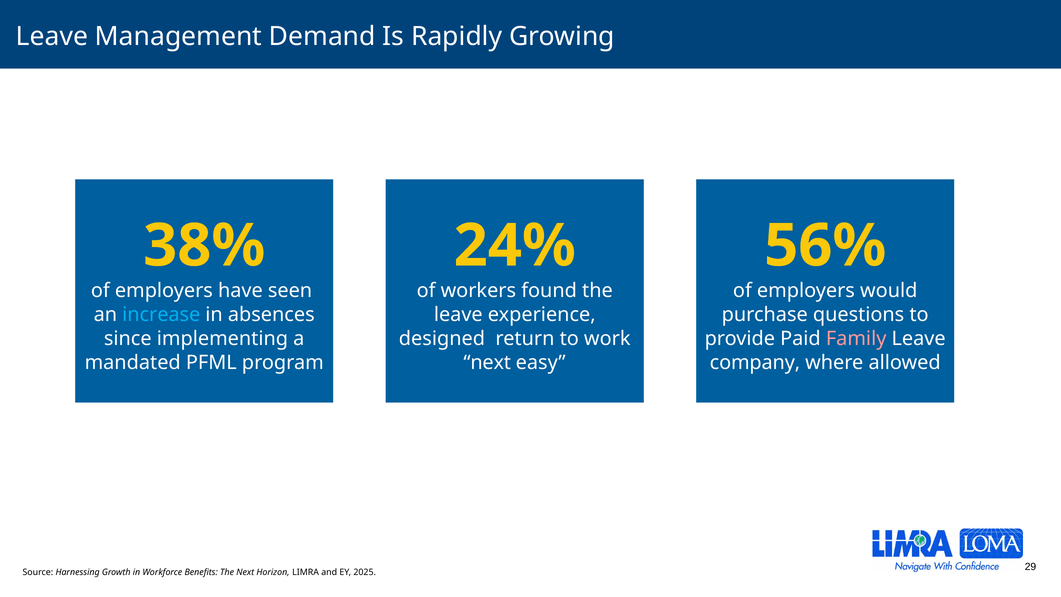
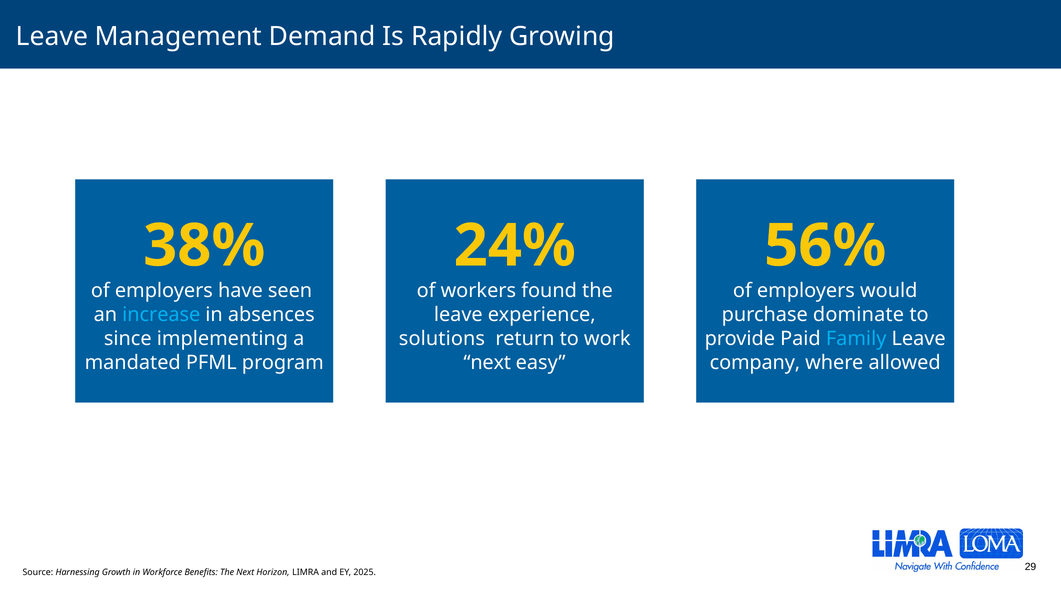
questions: questions -> dominate
designed: designed -> solutions
Family colour: pink -> light blue
